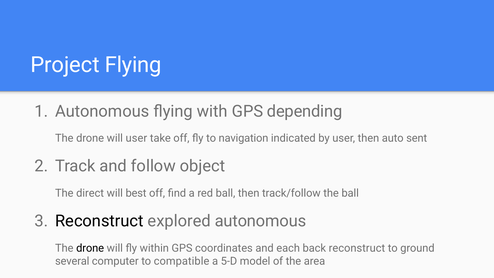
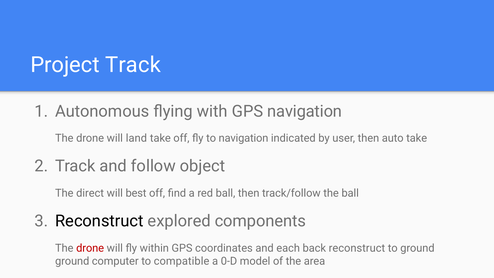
Project Flying: Flying -> Track
GPS depending: depending -> navigation
will user: user -> land
auto sent: sent -> take
explored autonomous: autonomous -> components
drone at (90, 248) colour: black -> red
several at (72, 261): several -> ground
5-D: 5-D -> 0-D
